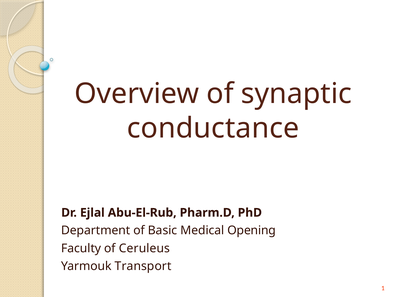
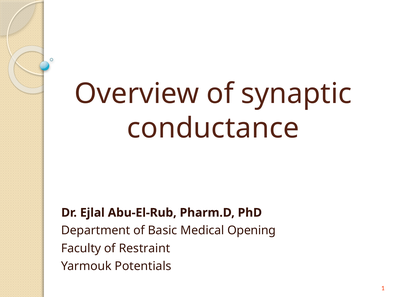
Ceruleus: Ceruleus -> Restraint
Transport: Transport -> Potentials
